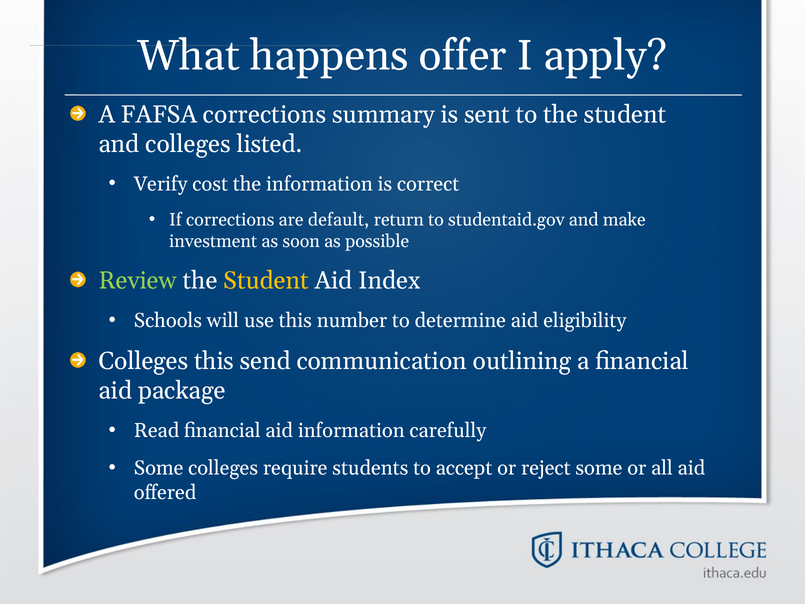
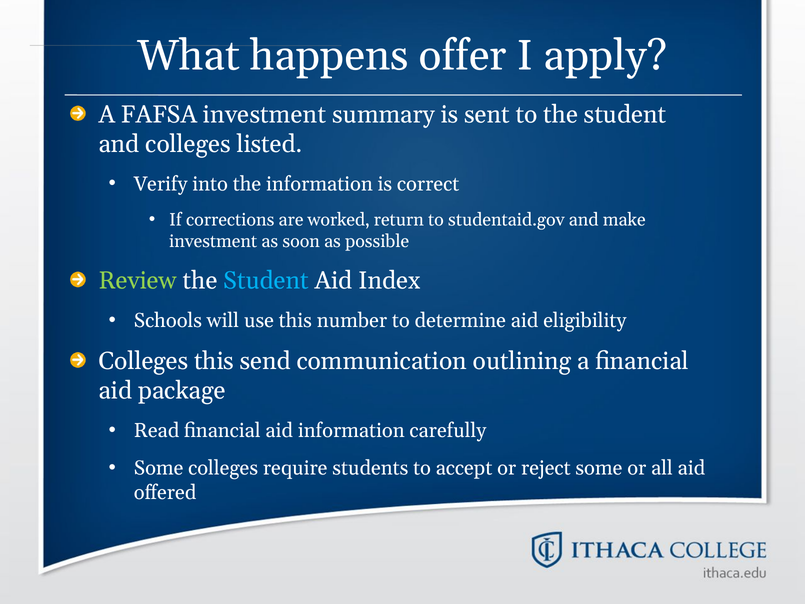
FAFSA corrections: corrections -> investment
cost: cost -> into
default: default -> worked
Student at (266, 281) colour: yellow -> light blue
